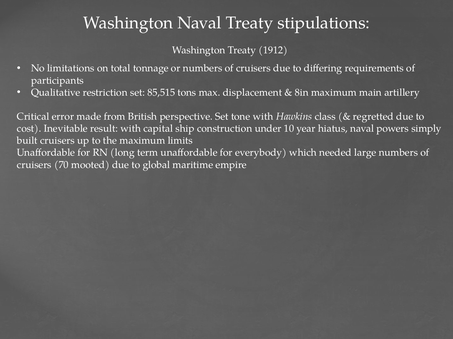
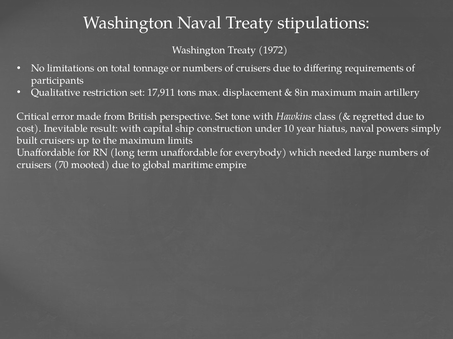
1912: 1912 -> 1972
85,515: 85,515 -> 17,911
